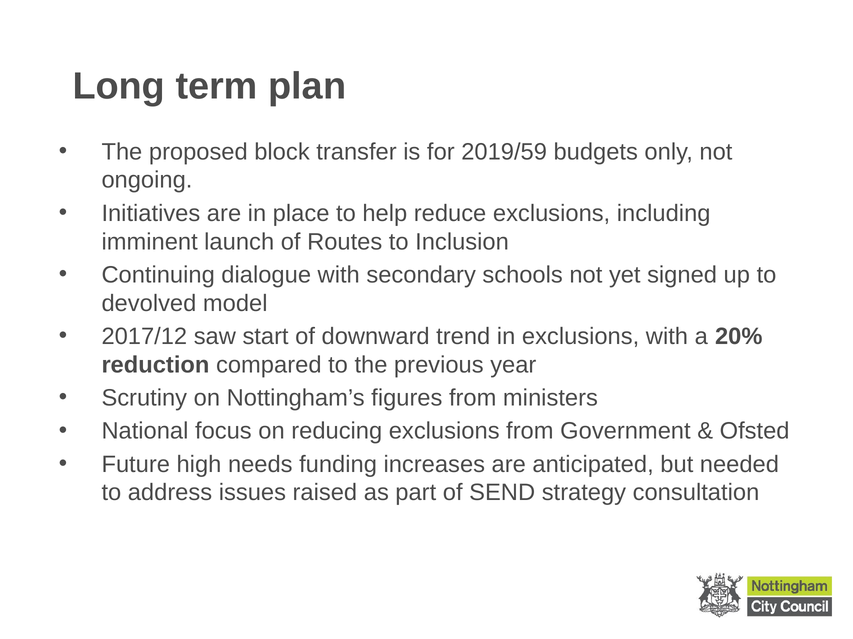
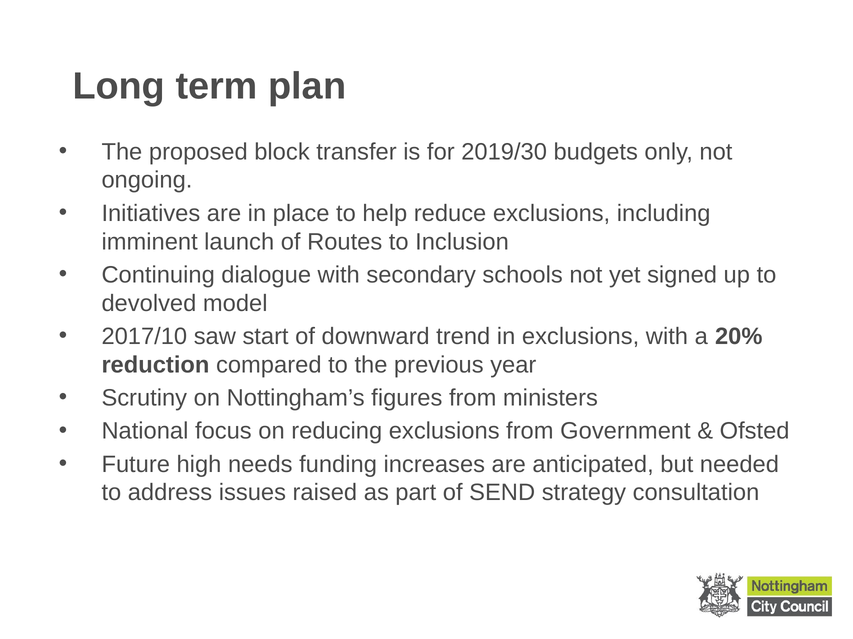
2019/59: 2019/59 -> 2019/30
2017/12: 2017/12 -> 2017/10
